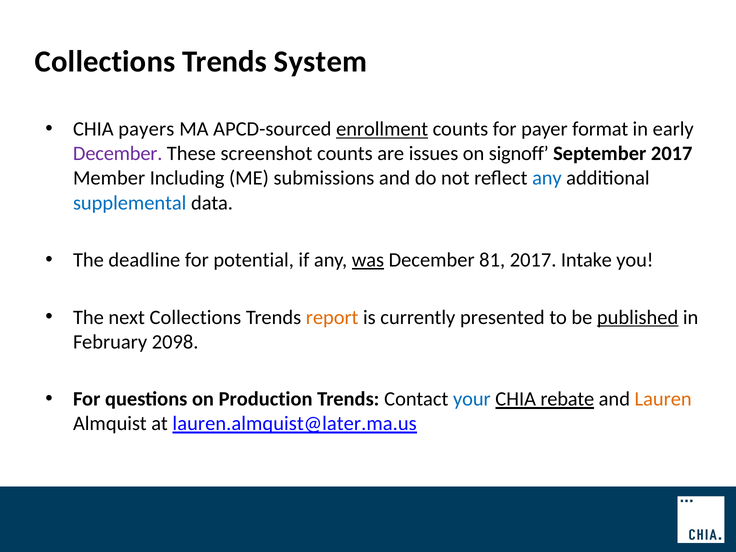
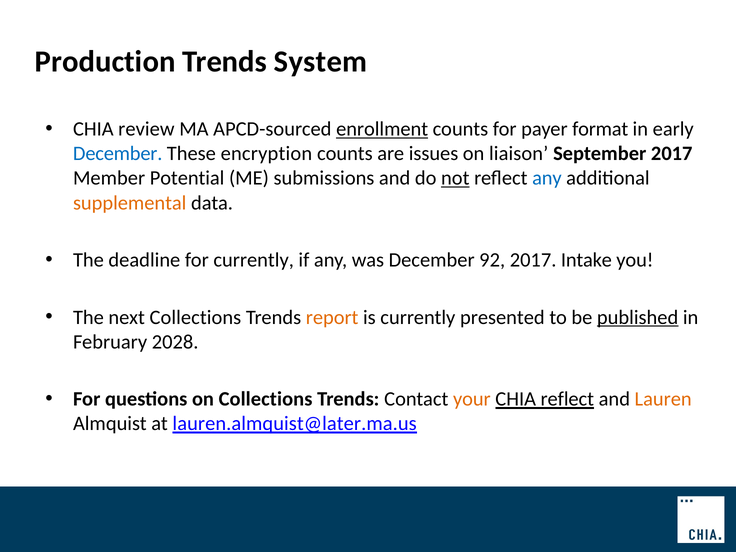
Collections at (105, 62): Collections -> Production
payers: payers -> review
December at (118, 154) colour: purple -> blue
screenshot: screenshot -> encryption
signoff: signoff -> liaison
Including: Including -> Potential
not underline: none -> present
supplemental colour: blue -> orange
for potential: potential -> currently
was underline: present -> none
81: 81 -> 92
2098: 2098 -> 2028
on Production: Production -> Collections
your colour: blue -> orange
CHIA rebate: rebate -> reflect
